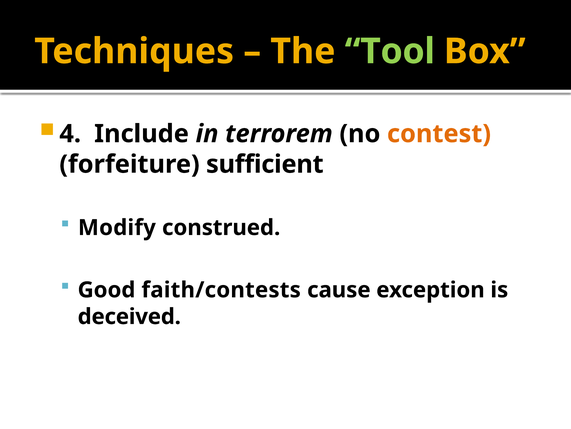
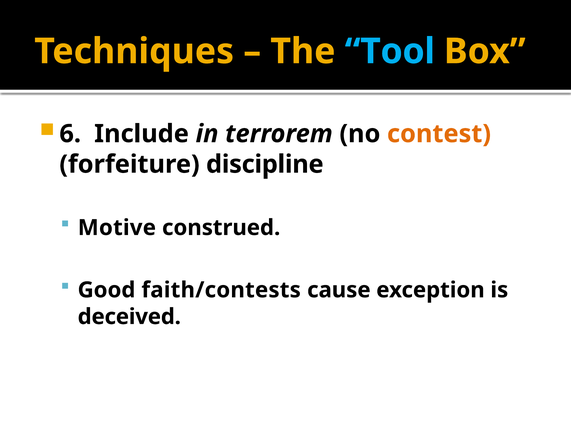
Tool colour: light green -> light blue
4: 4 -> 6
sufficient: sufficient -> discipline
Modify: Modify -> Motive
